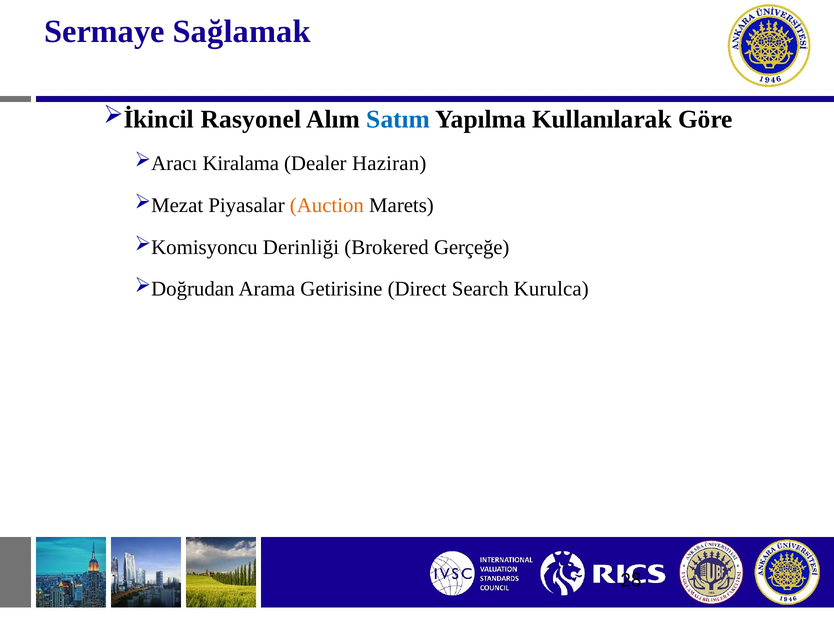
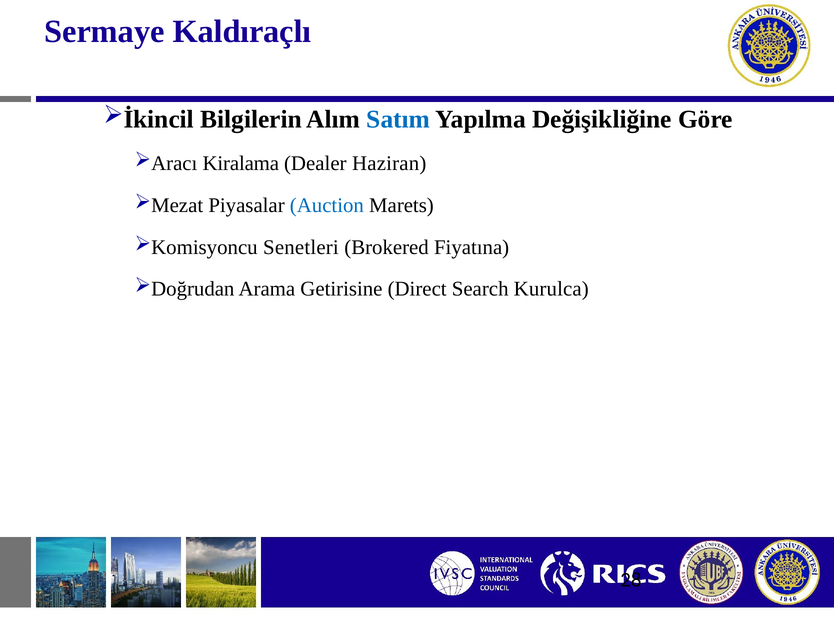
Sağlamak: Sağlamak -> Kaldıraçlı
Rasyonel: Rasyonel -> Bilgilerin
Kullanılarak: Kullanılarak -> Değişikliğine
Auction colour: orange -> blue
Derinliği: Derinliği -> Senetleri
Gerçeğe: Gerçeğe -> Fiyatına
